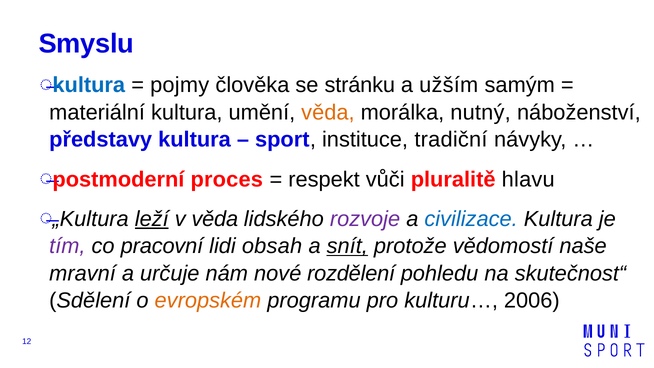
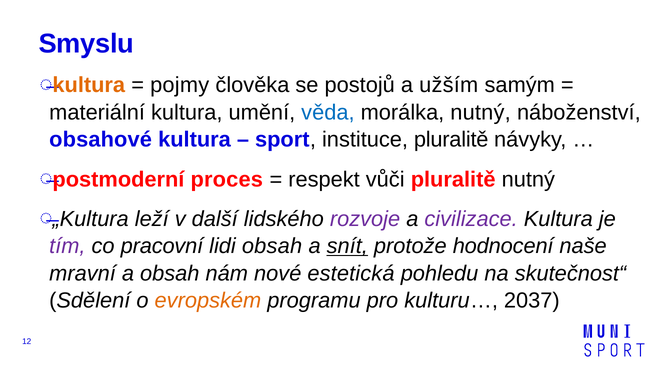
kultura at (89, 85) colour: blue -> orange
stránku: stránku -> postojů
věda at (328, 112) colour: orange -> blue
představy: představy -> obsahové
instituce tradiční: tradiční -> pluralitě
pluralitě hlavu: hlavu -> nutný
leží underline: present -> none
v věda: věda -> další
civilizace colour: blue -> purple
vědomostí: vědomostí -> hodnocení
a určuje: určuje -> obsah
rozdělení: rozdělení -> estetická
2006: 2006 -> 2037
